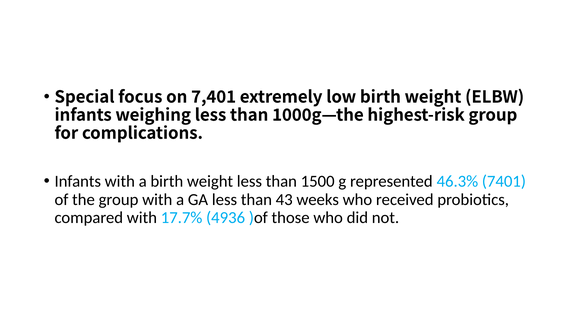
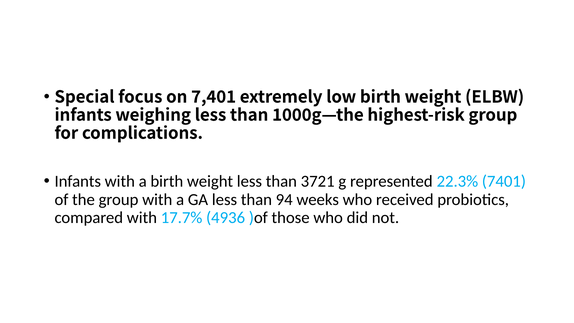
1500: 1500 -> 3721
46.3%: 46.3% -> 22.3%
43: 43 -> 94
